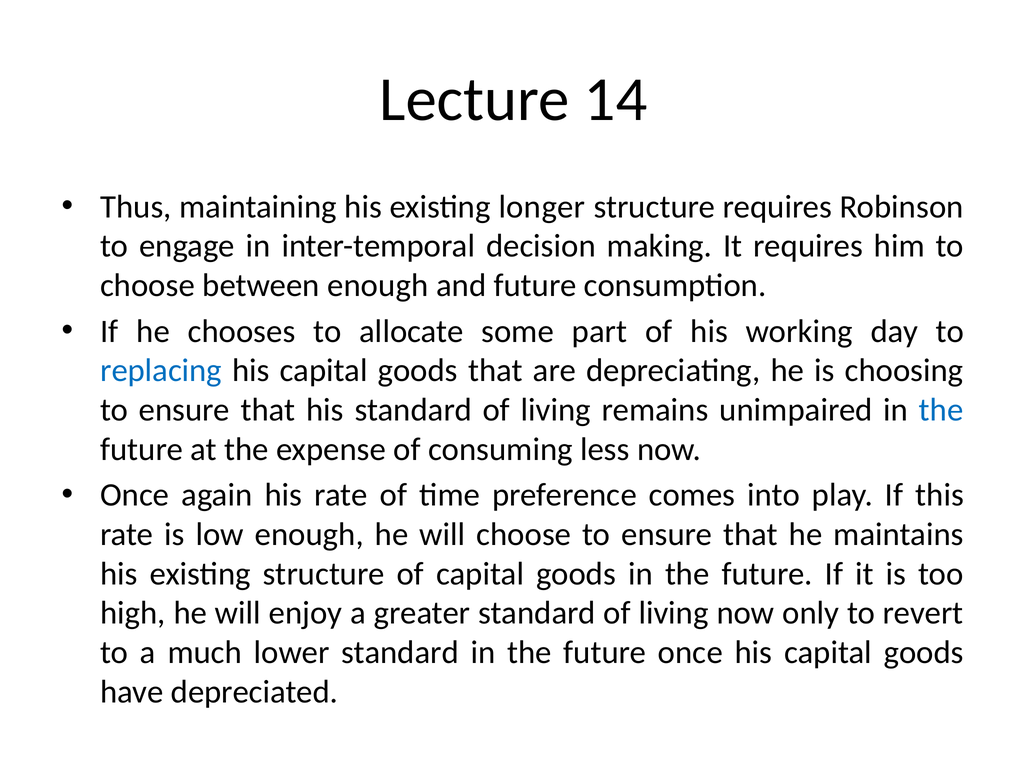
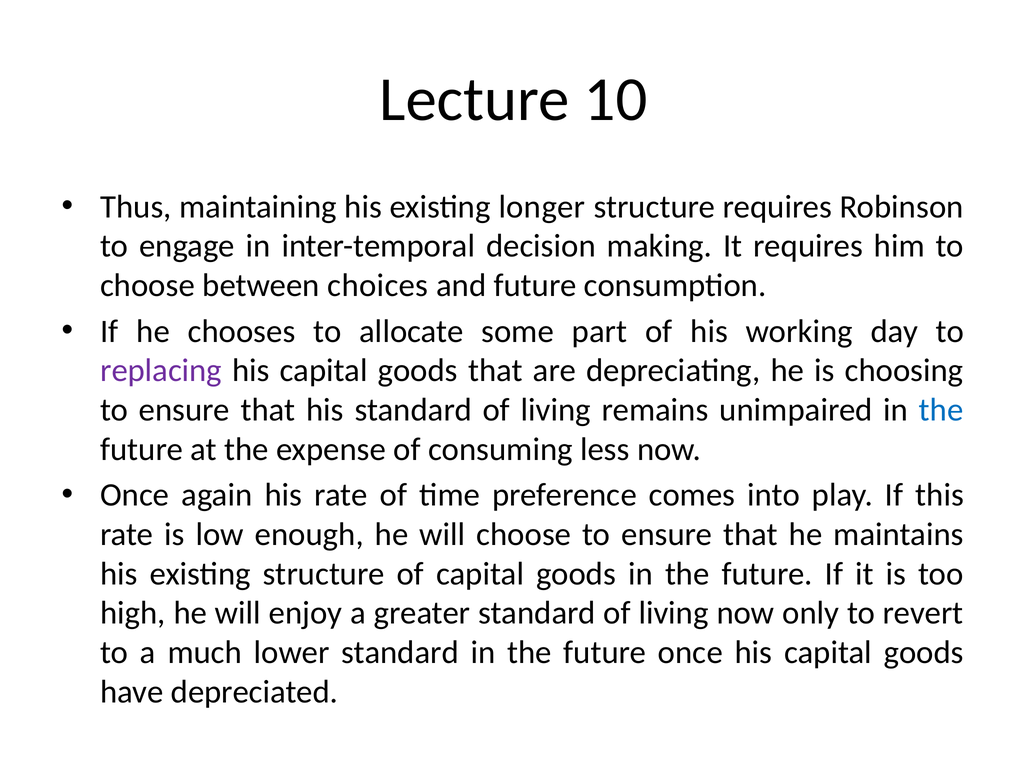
14: 14 -> 10
between enough: enough -> choices
replacing colour: blue -> purple
